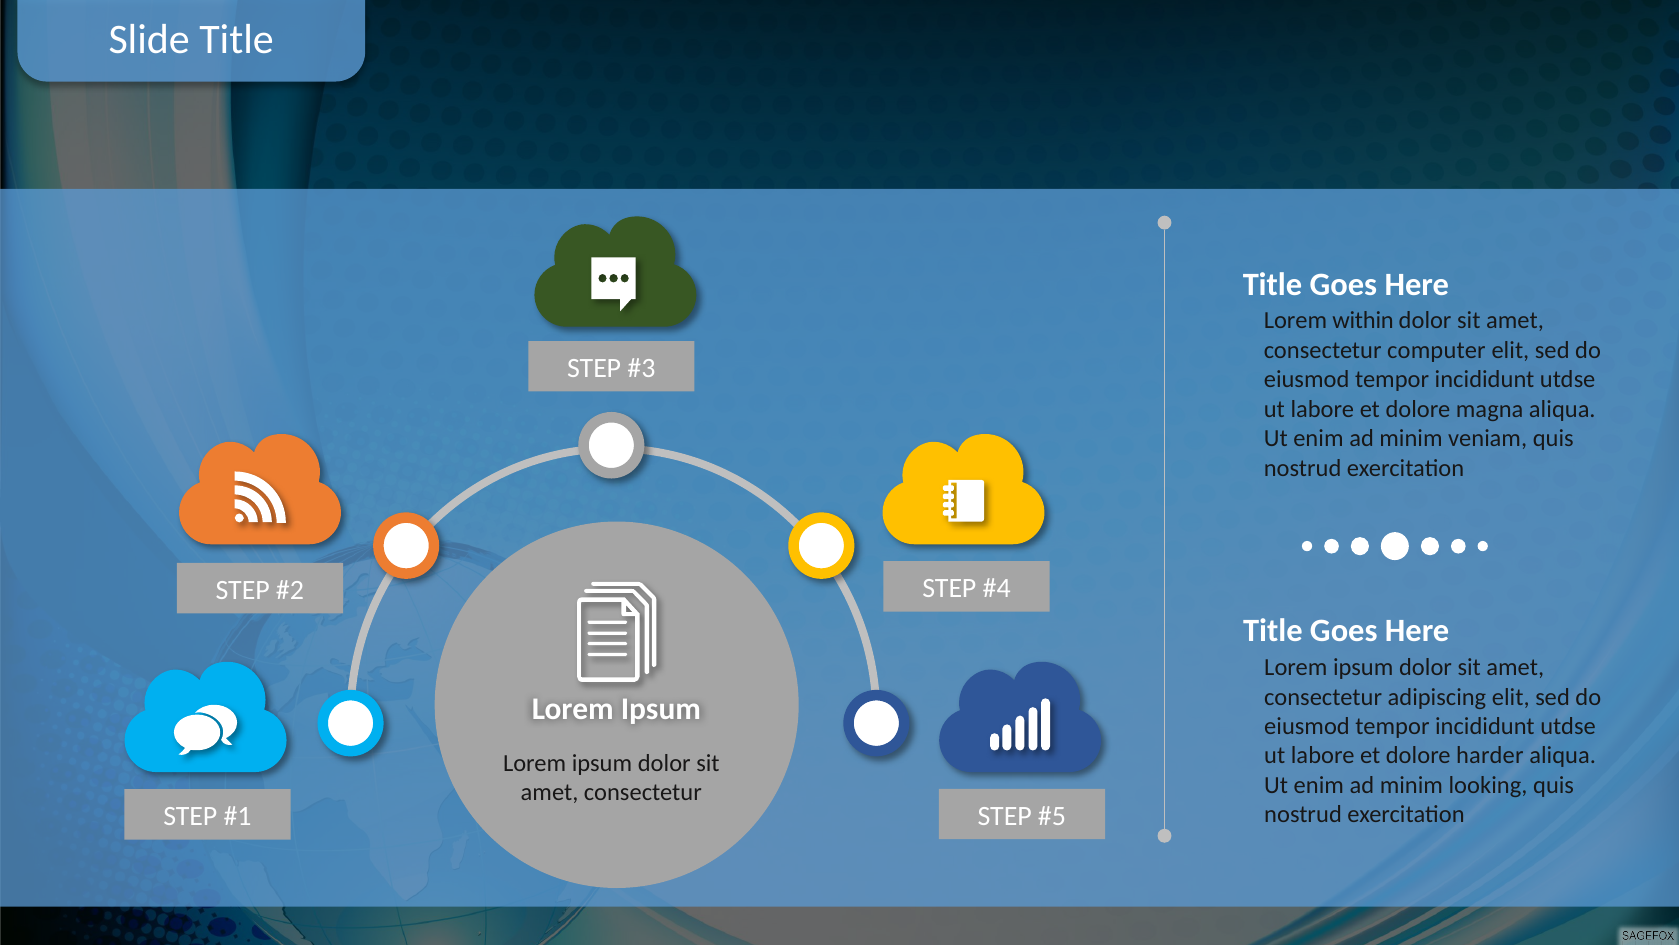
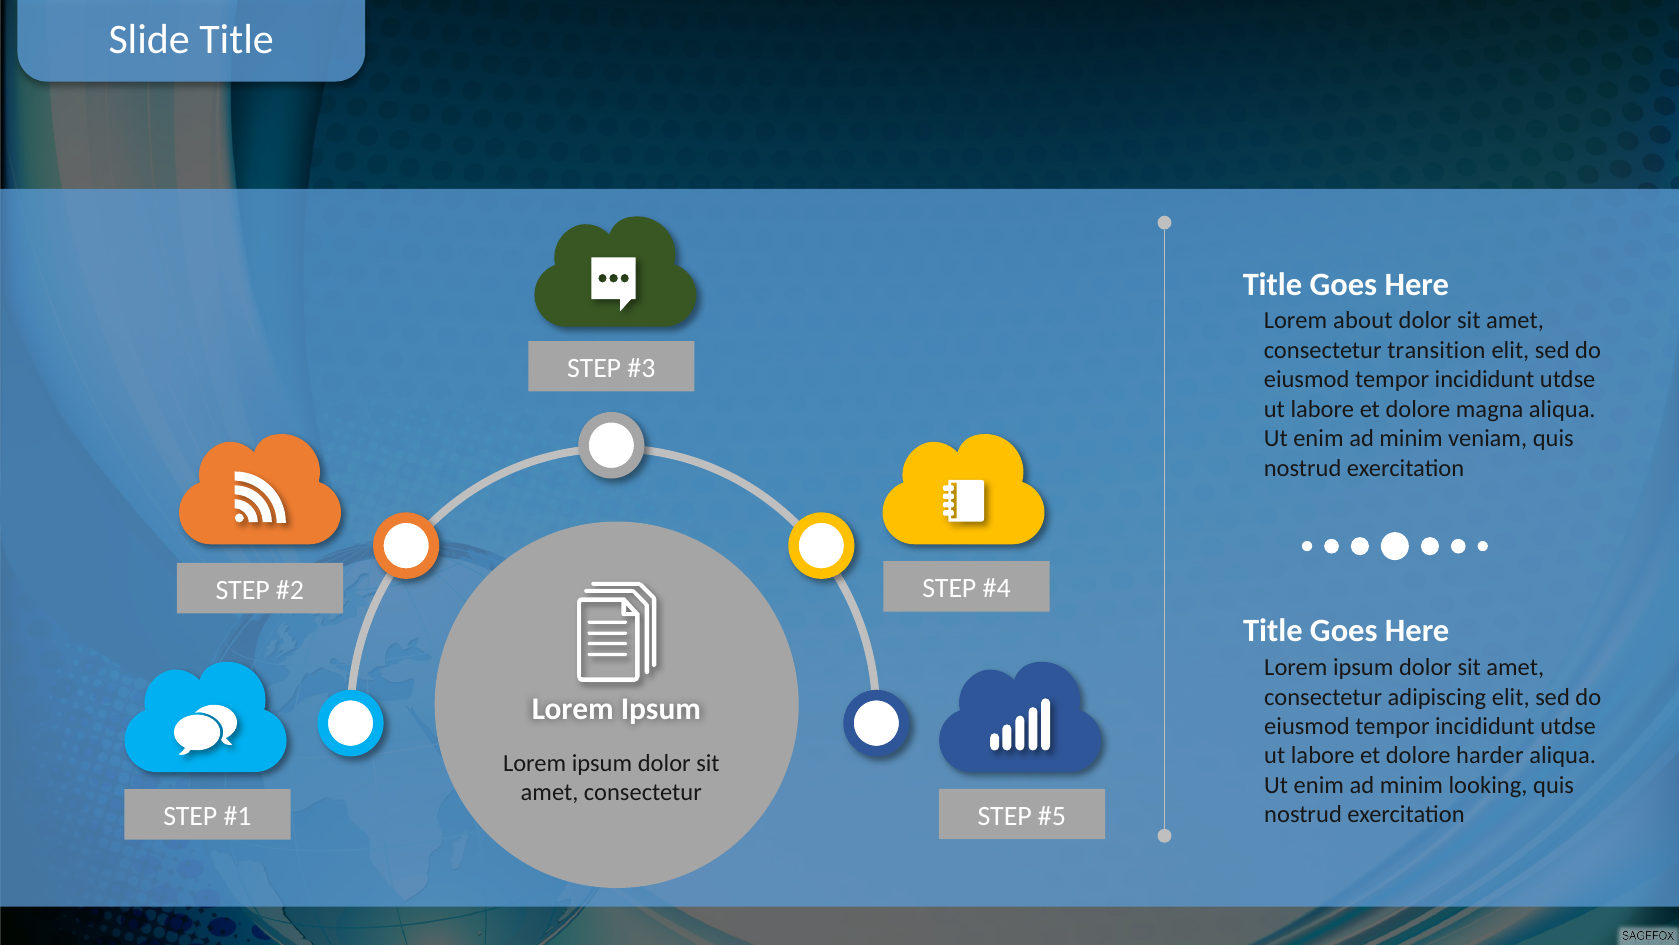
within: within -> about
computer: computer -> transition
